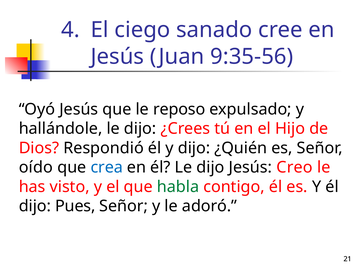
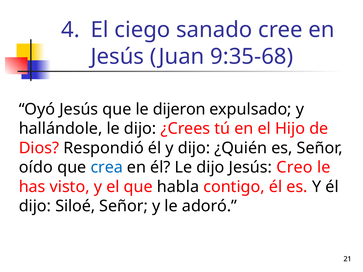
9:35-56: 9:35-56 -> 9:35-68
reposo: reposo -> dijeron
habla colour: green -> black
Pues: Pues -> Siloé
